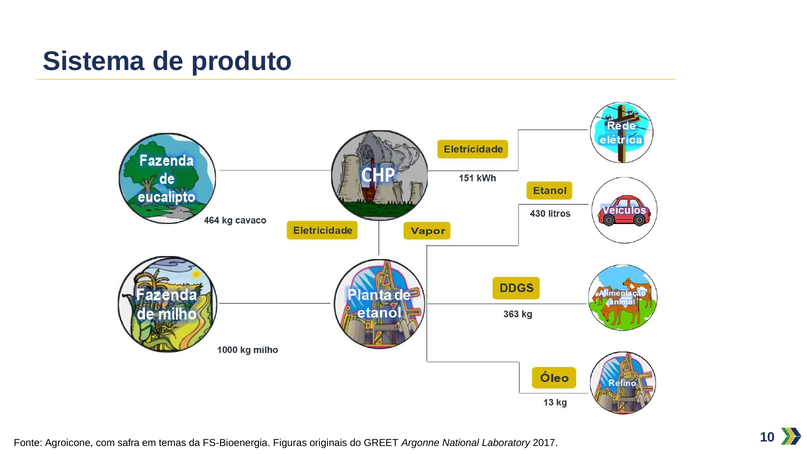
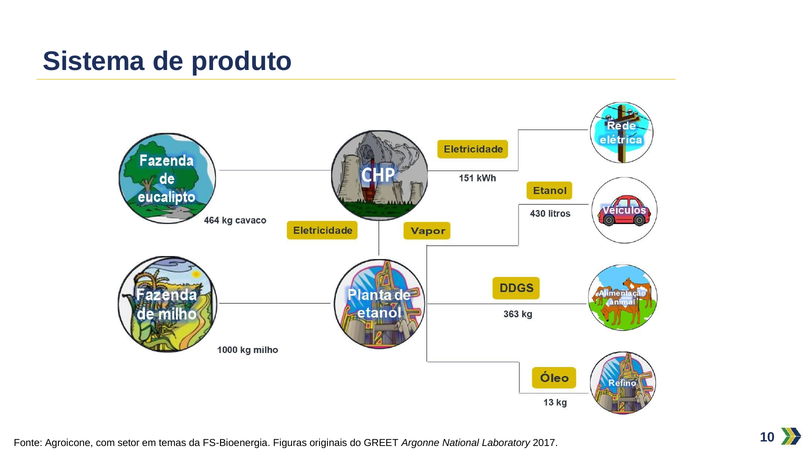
safra: safra -> setor
